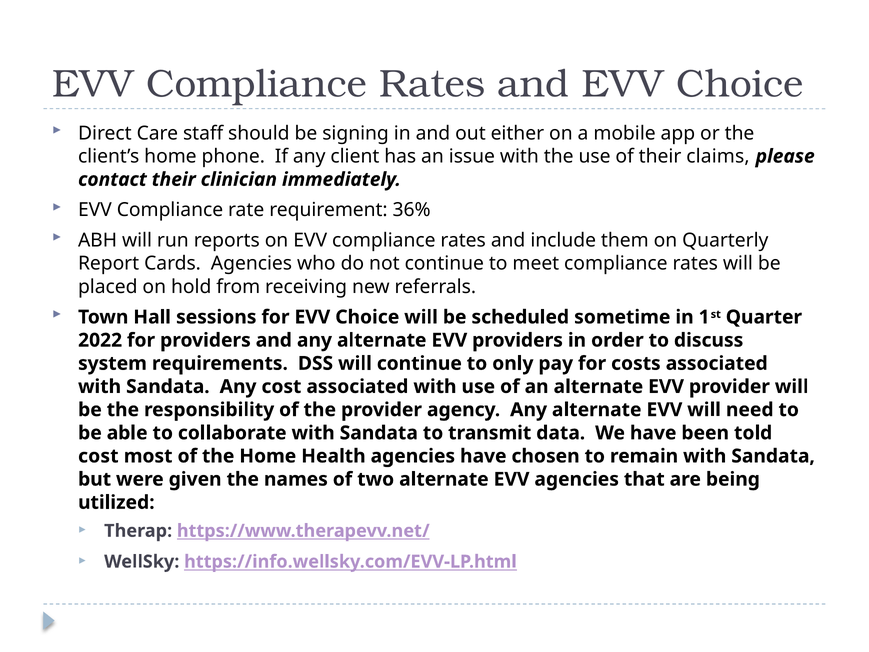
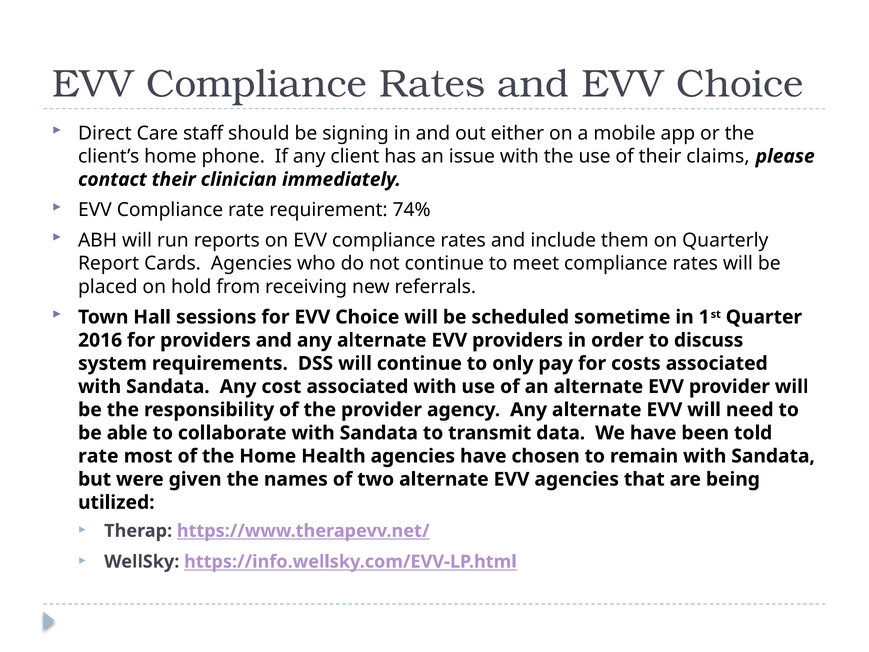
36%: 36% -> 74%
2022: 2022 -> 2016
cost at (98, 456): cost -> rate
